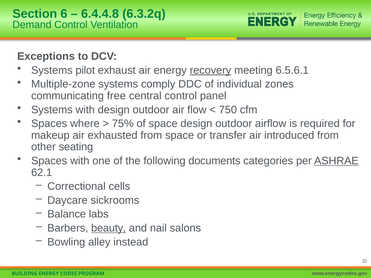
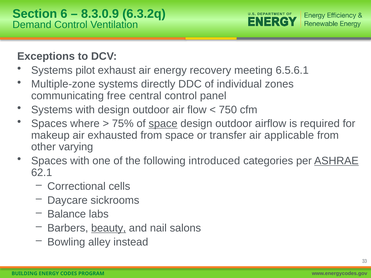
6.4.4.8: 6.4.4.8 -> 8.3.0.9
recovery underline: present -> none
comply: comply -> directly
space at (163, 124) underline: none -> present
introduced: introduced -> applicable
seating: seating -> varying
documents: documents -> introduced
